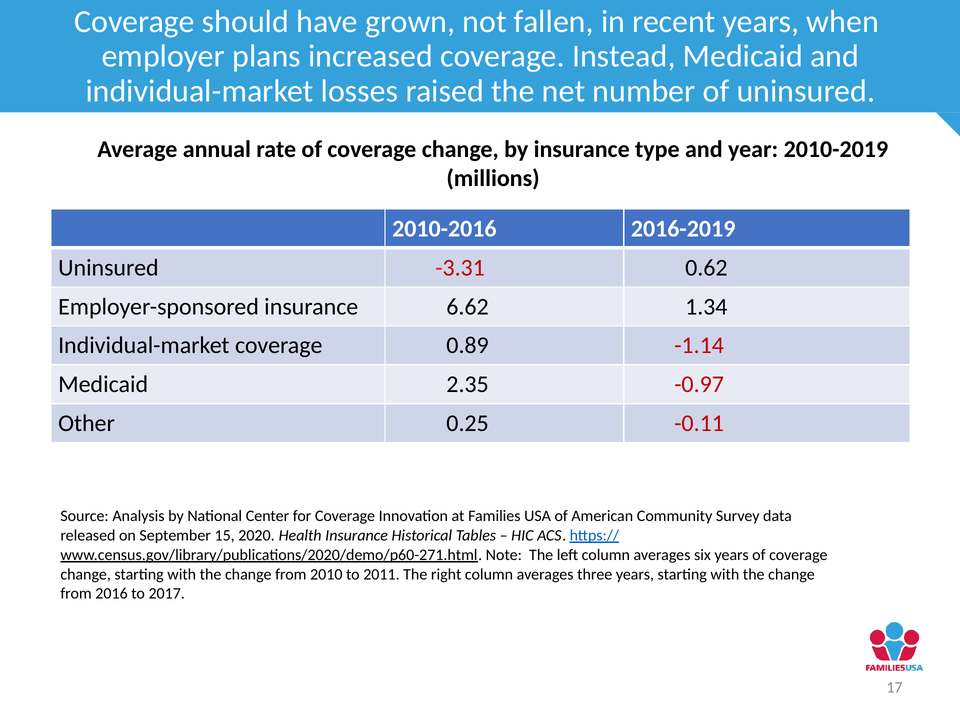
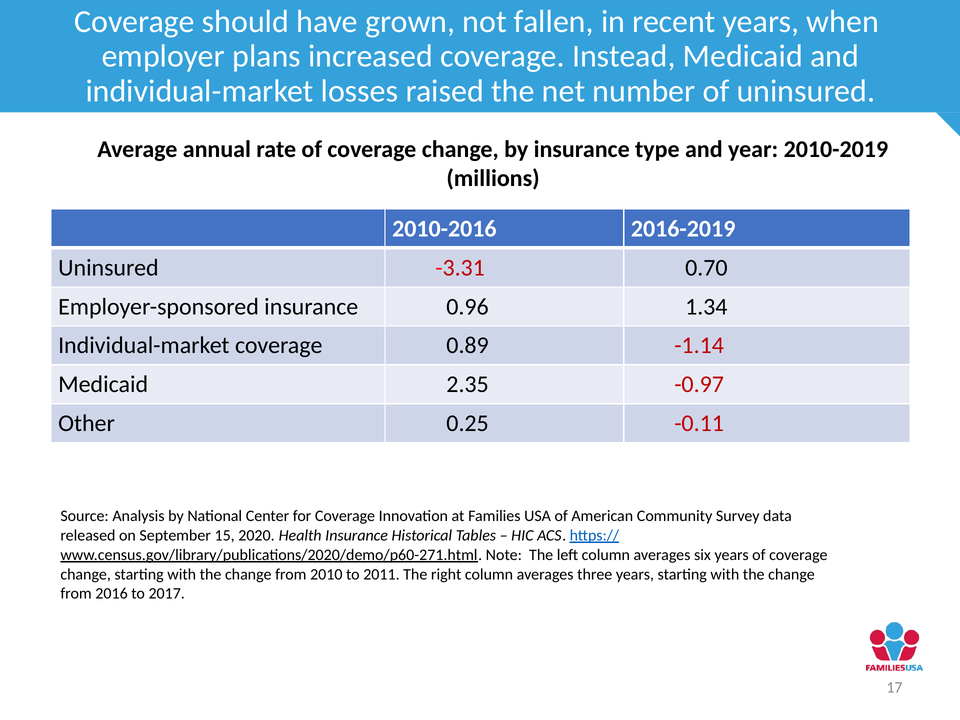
0.62: 0.62 -> 0.70
6.62: 6.62 -> 0.96
